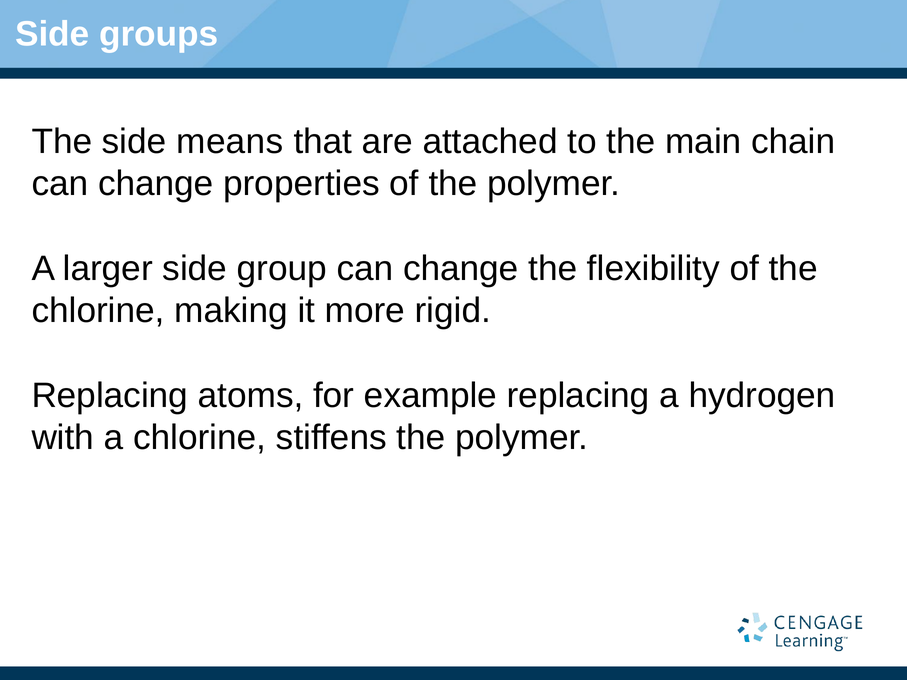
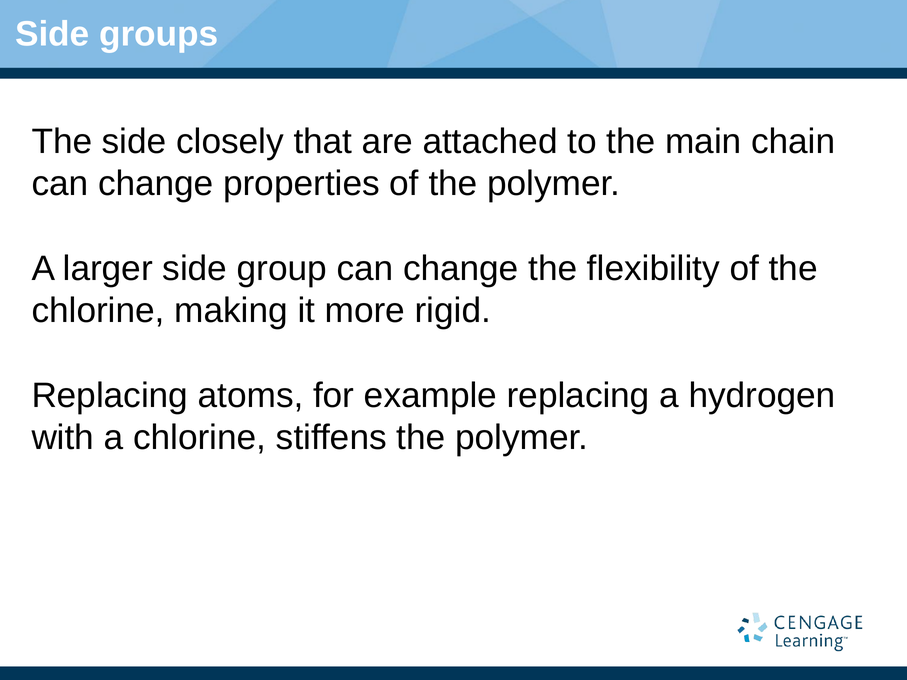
means: means -> closely
